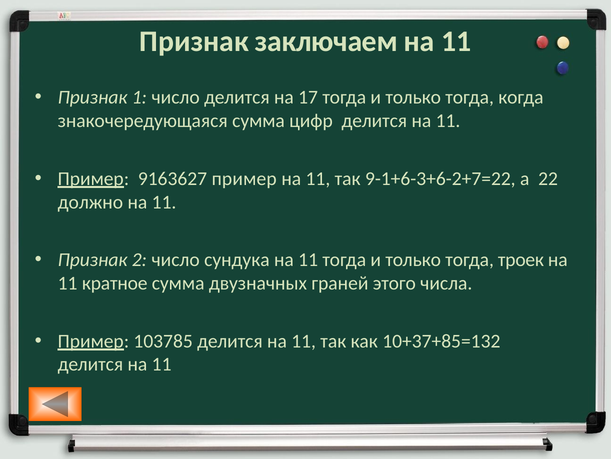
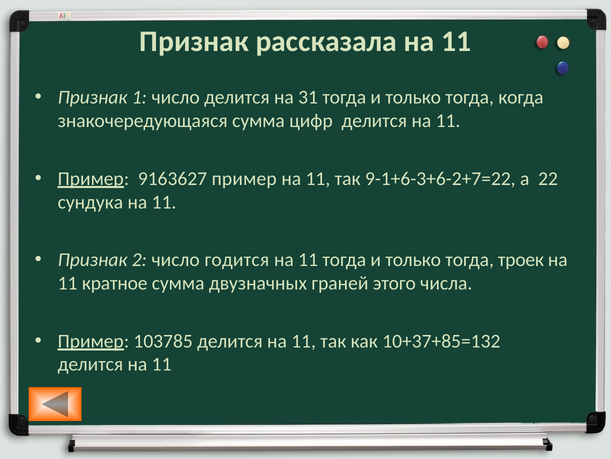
заключаем: заключаем -> рассказала
17: 17 -> 31
должно: должно -> сундука
сундука: сундука -> годится
